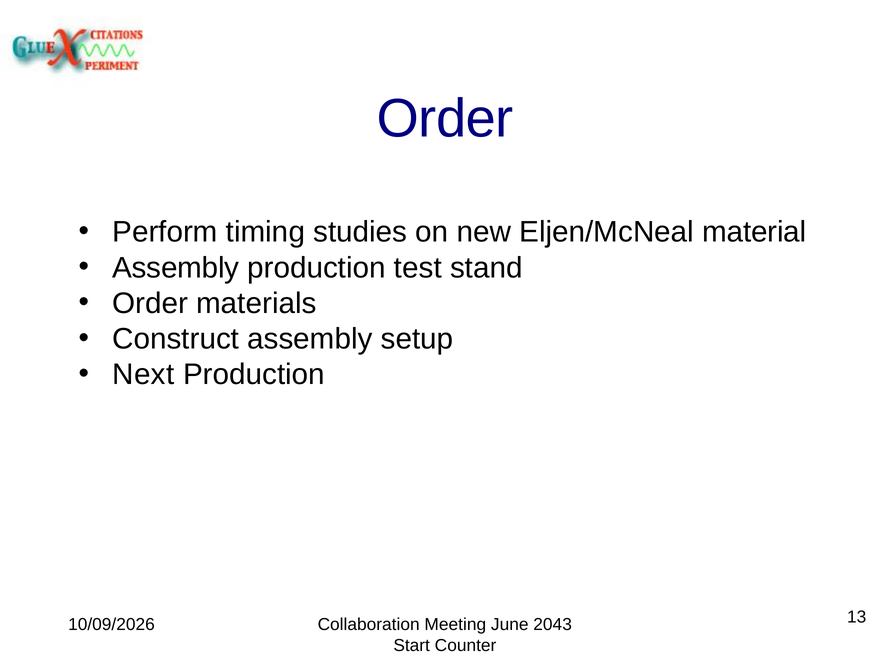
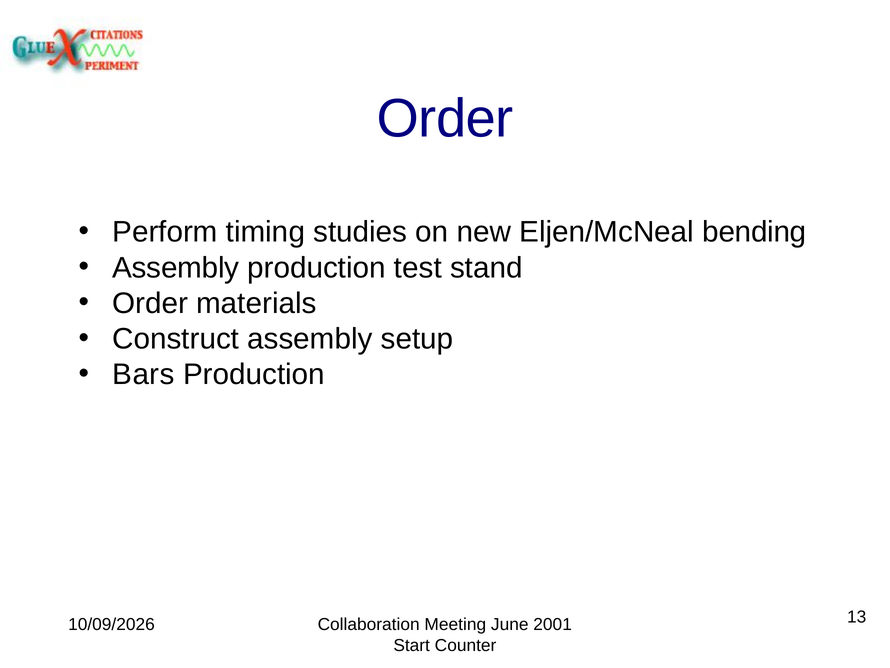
material: material -> bending
Next: Next -> Bars
2043: 2043 -> 2001
